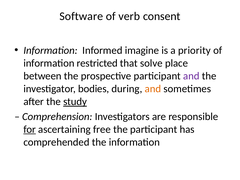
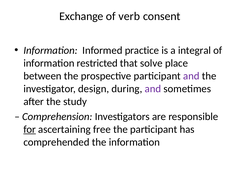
Software: Software -> Exchange
imagine: imagine -> practice
priority: priority -> integral
bodies: bodies -> design
and at (153, 89) colour: orange -> purple
study underline: present -> none
